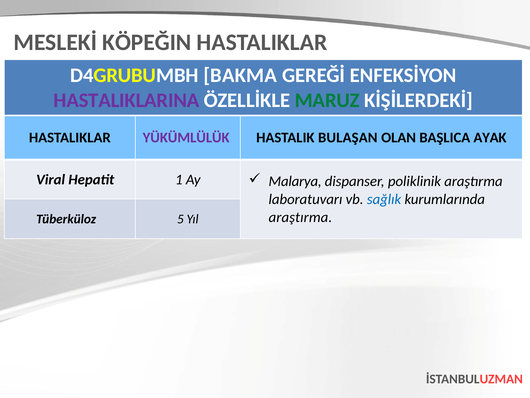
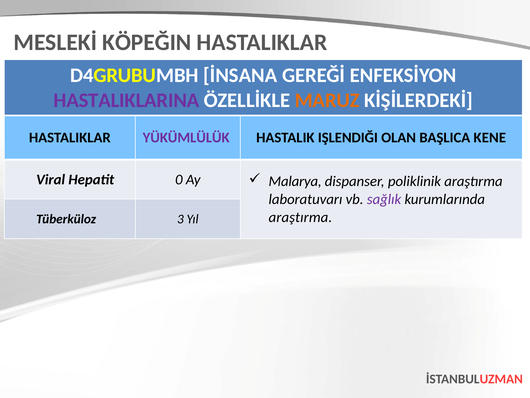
BAKMA: BAKMA -> İNSANA
MARUZ colour: green -> orange
BULAŞAN: BULAŞAN -> IŞLENDIĞI
AYAK: AYAK -> KENE
1: 1 -> 0
sağlık colour: blue -> purple
5: 5 -> 3
